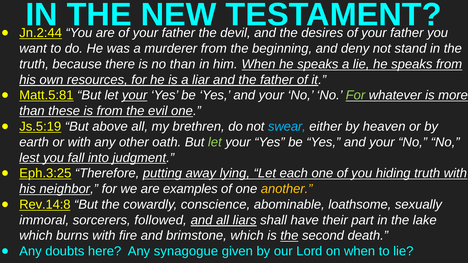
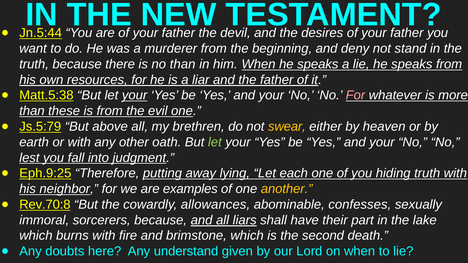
Jn.2:44: Jn.2:44 -> Jn.5:44
Matt.5:81: Matt.5:81 -> Matt.5:38
For at (355, 95) colour: light green -> pink
Js.5:19: Js.5:19 -> Js.5:79
swear colour: light blue -> yellow
Eph.3:25: Eph.3:25 -> Eph.9:25
Rev.14:8: Rev.14:8 -> Rev.70:8
conscience: conscience -> allowances
loathsome: loathsome -> confesses
sorcerers followed: followed -> because
the at (289, 236) underline: present -> none
synagogue: synagogue -> understand
